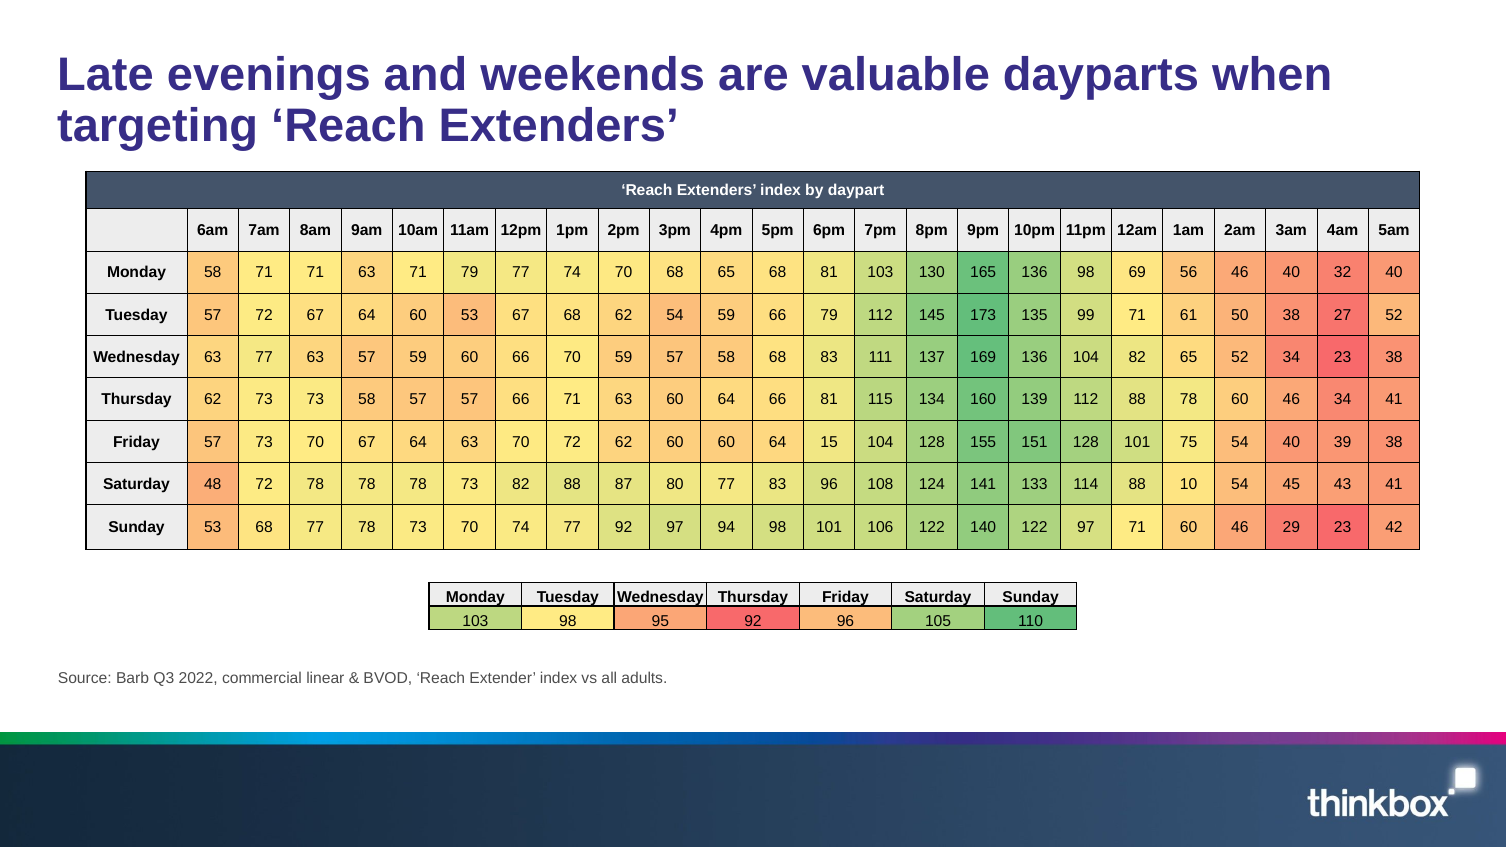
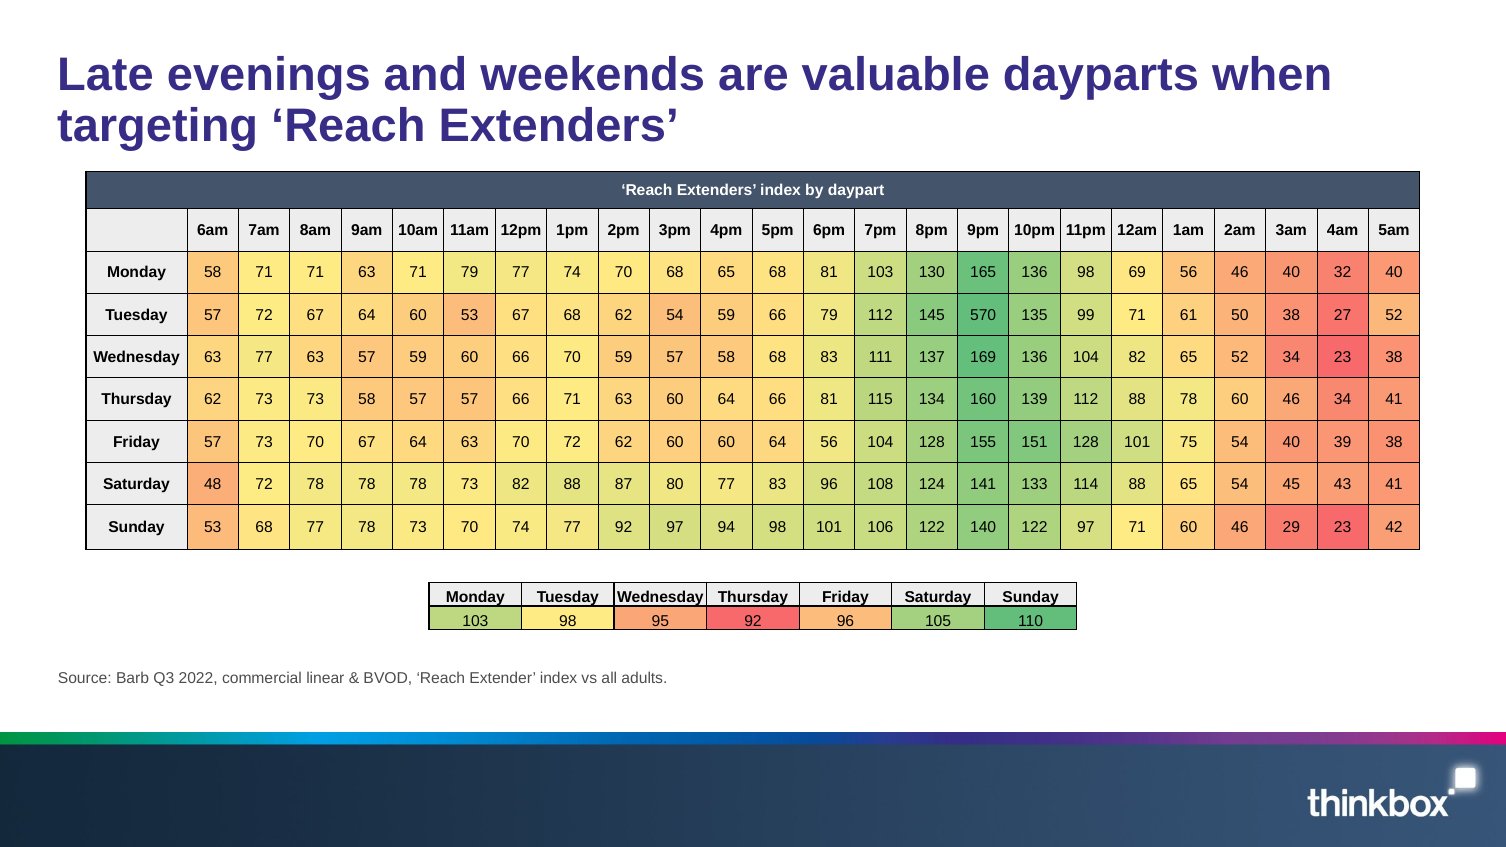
173: 173 -> 570
64 15: 15 -> 56
88 10: 10 -> 65
